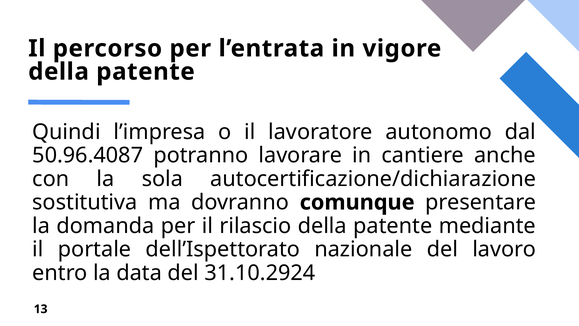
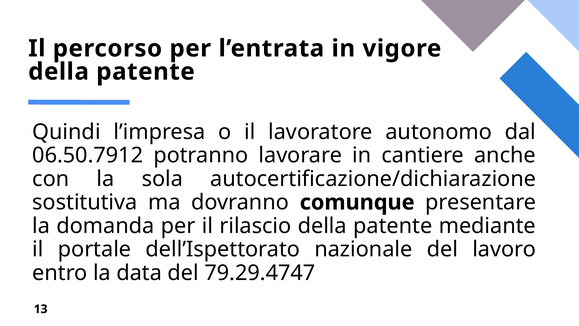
50.96.4087: 50.96.4087 -> 06.50.7912
31.10.2924: 31.10.2924 -> 79.29.4747
